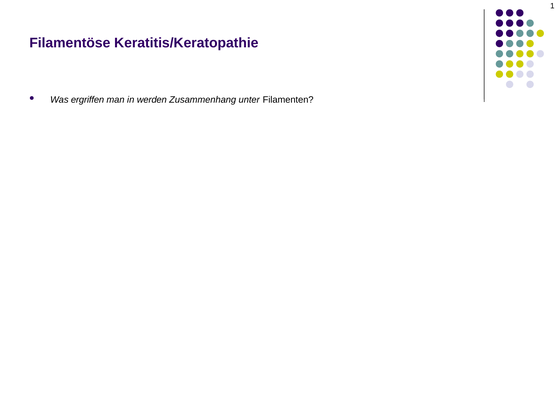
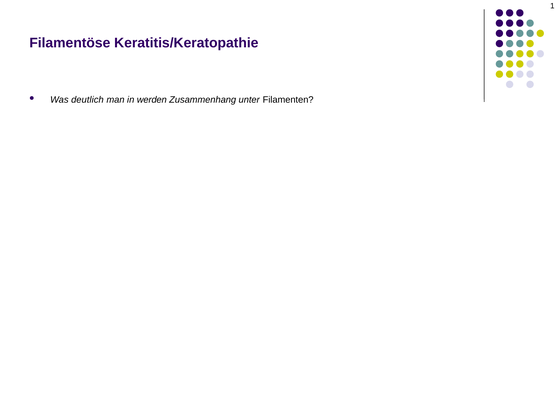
ergriffen: ergriffen -> deutlich
